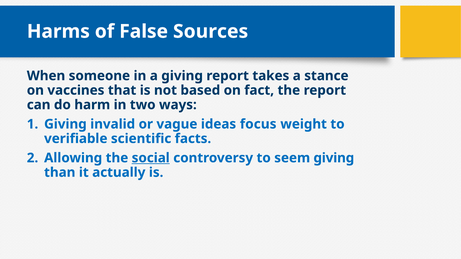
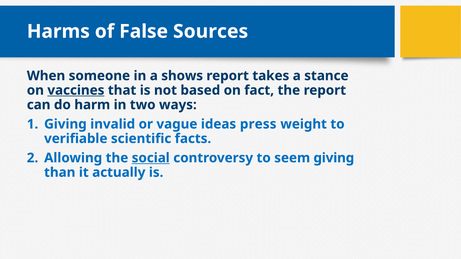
a giving: giving -> shows
vaccines underline: none -> present
focus: focus -> press
